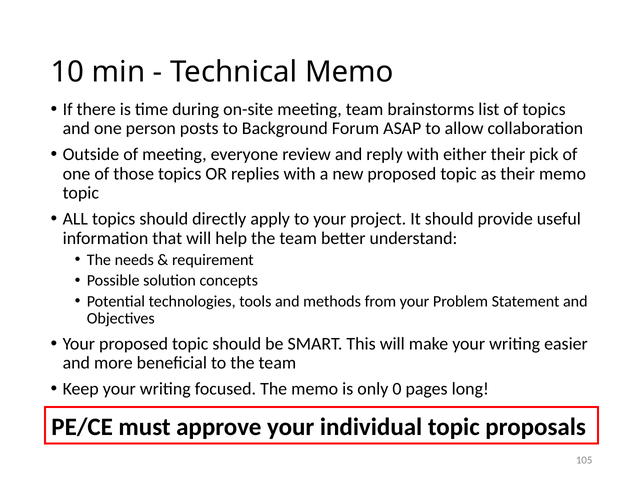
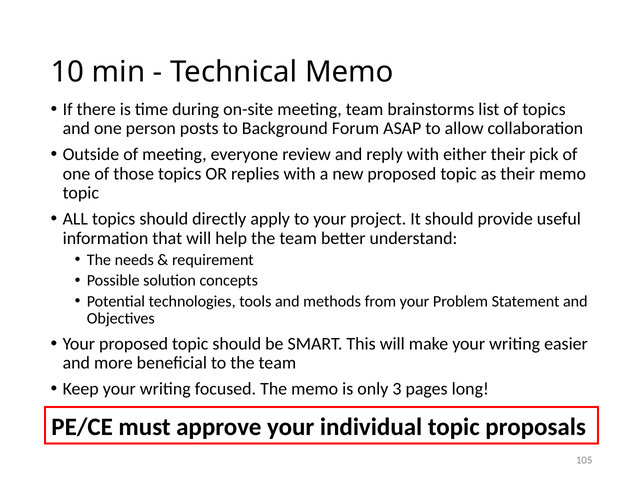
0: 0 -> 3
